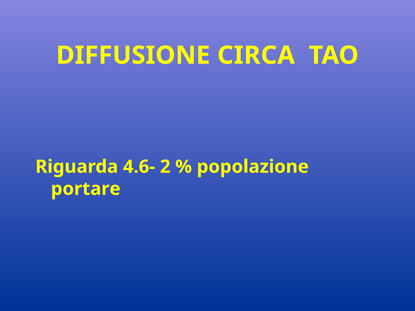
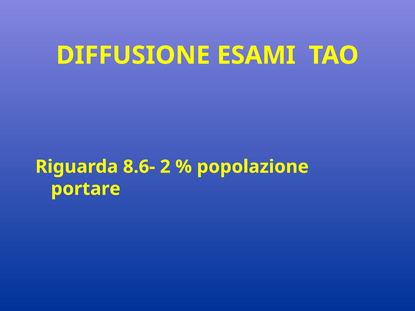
CIRCA: CIRCA -> ESAMI
4.6-: 4.6- -> 8.6-
